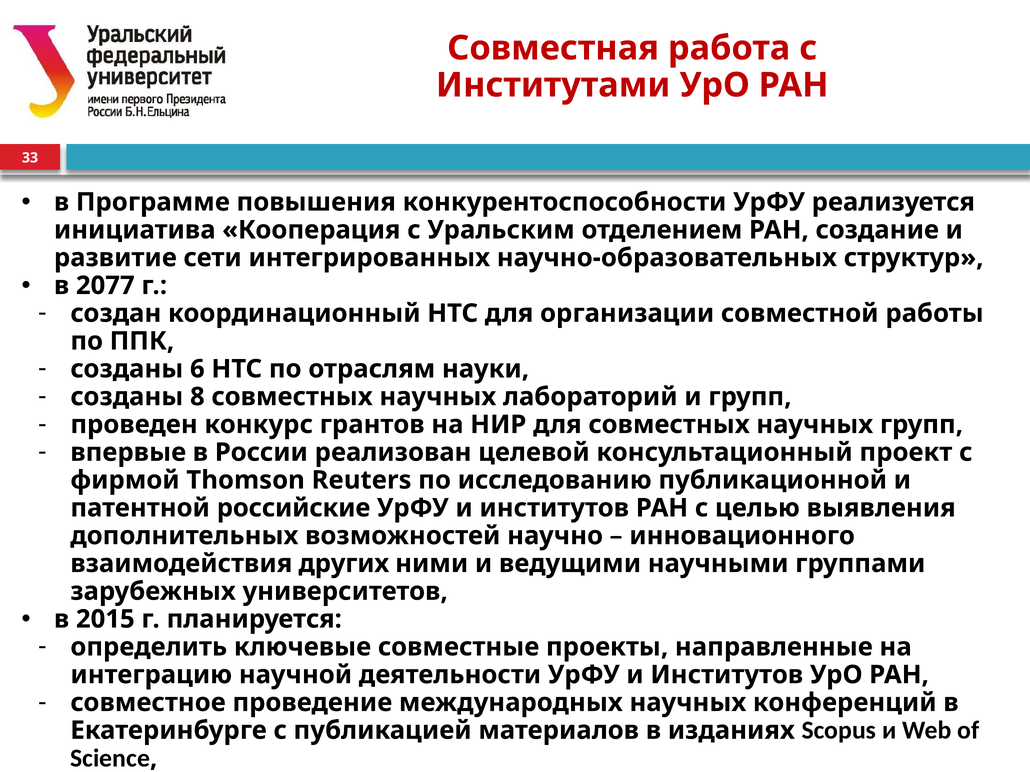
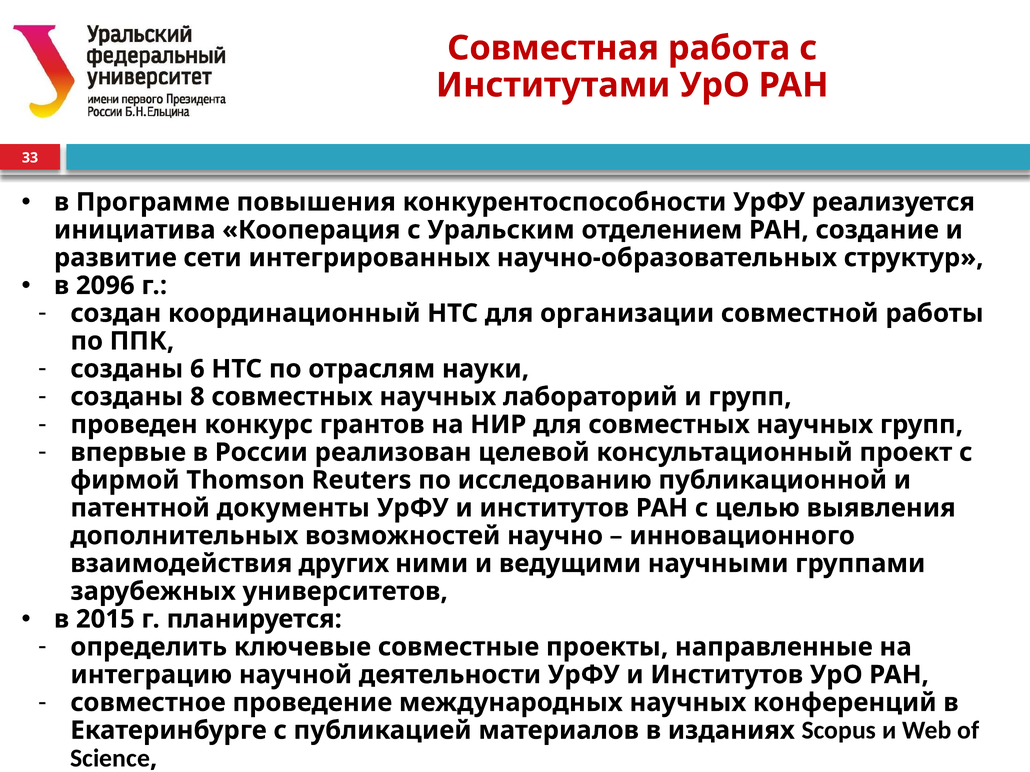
2077: 2077 -> 2096
российские: российские -> документы
